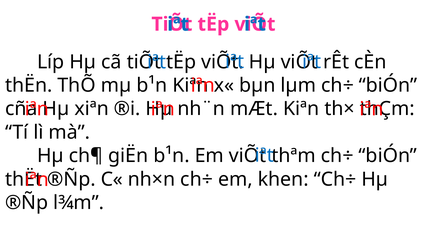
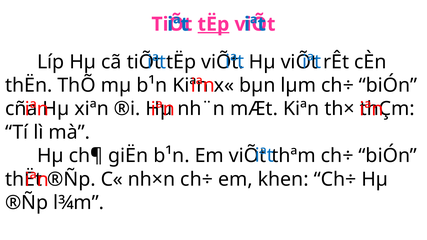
tËp at (213, 24) underline: none -> present
